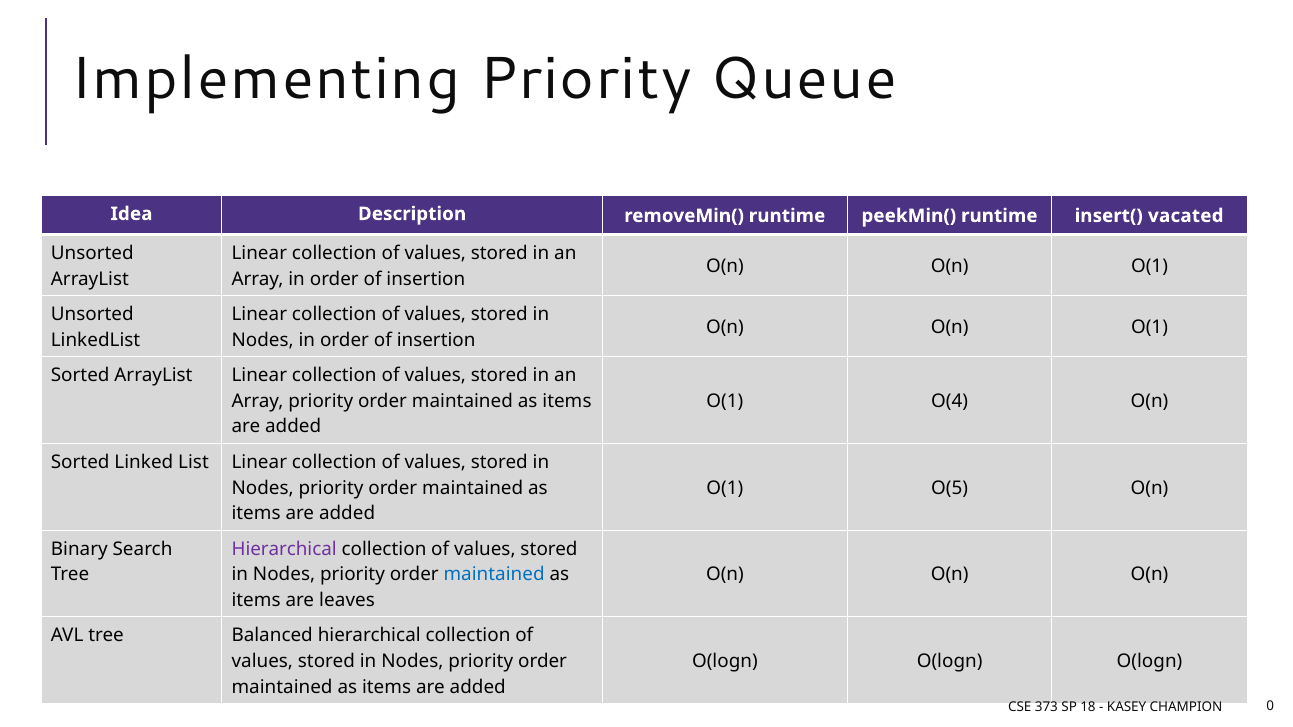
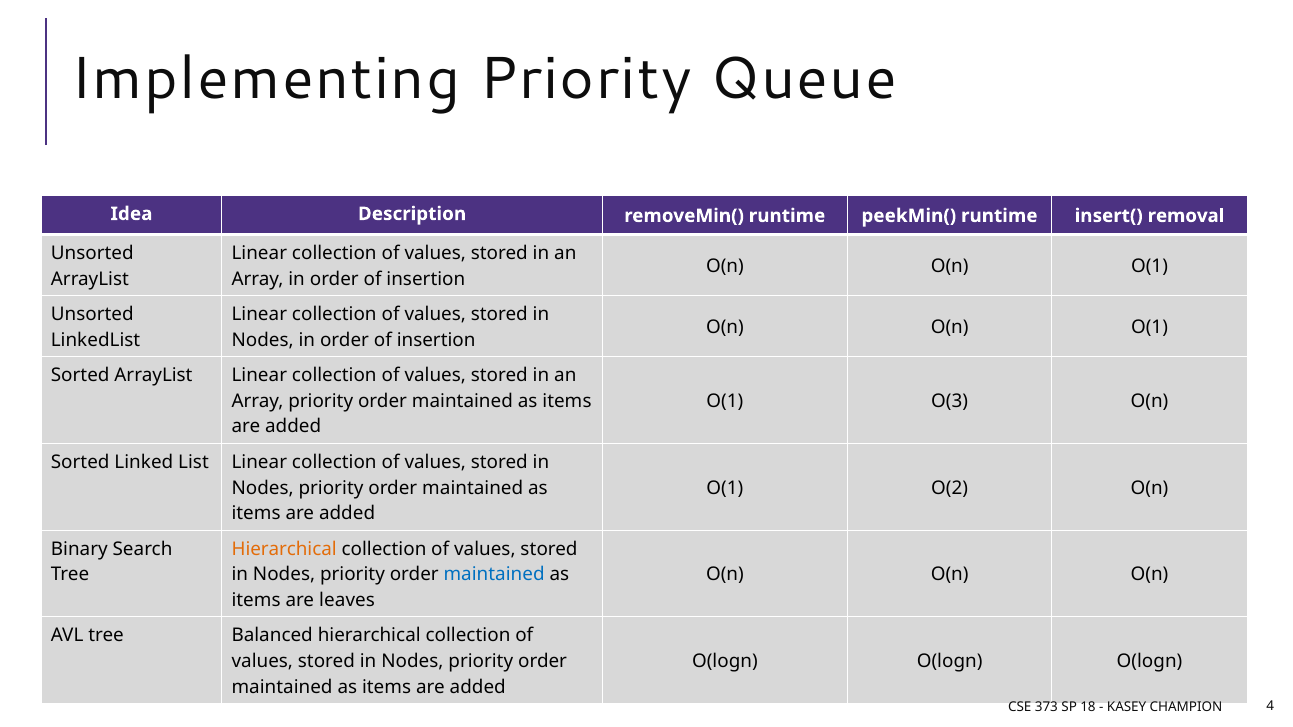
vacated: vacated -> removal
O(4: O(4 -> O(3
O(5: O(5 -> O(2
Hierarchical at (284, 549) colour: purple -> orange
0: 0 -> 4
